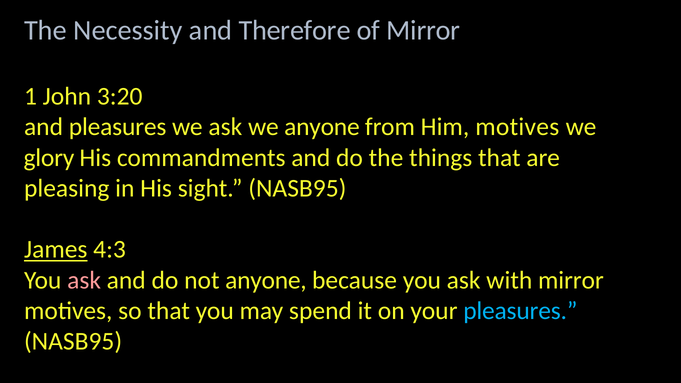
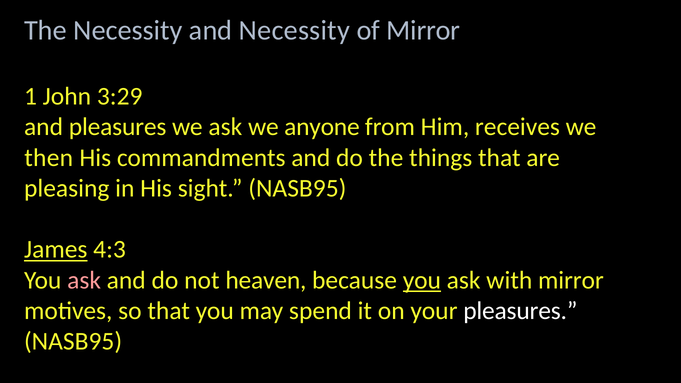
and Therefore: Therefore -> Necessity
3:20: 3:20 -> 3:29
Him motives: motives -> receives
glory: glory -> then
not anyone: anyone -> heaven
you at (422, 280) underline: none -> present
pleasures at (520, 311) colour: light blue -> white
